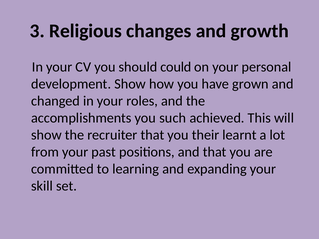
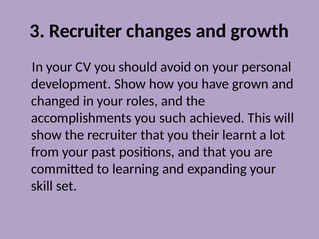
3 Religious: Religious -> Recruiter
could: could -> avoid
